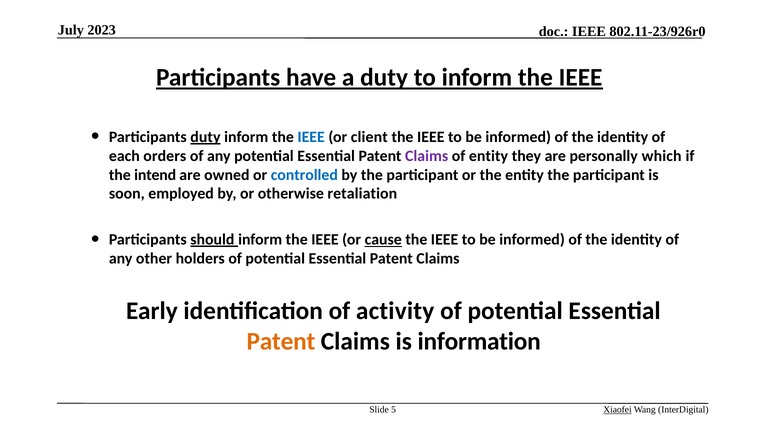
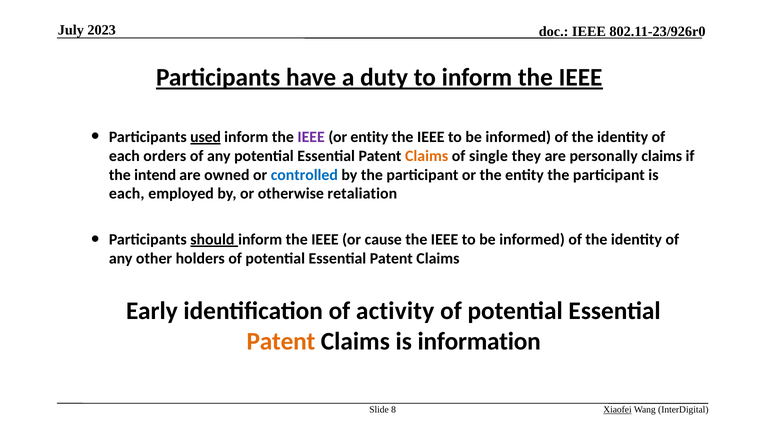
Participants duty: duty -> used
IEEE at (311, 137) colour: blue -> purple
or client: client -> entity
Claims at (427, 156) colour: purple -> orange
of entity: entity -> single
personally which: which -> claims
soon at (127, 194): soon -> each
cause underline: present -> none
5: 5 -> 8
